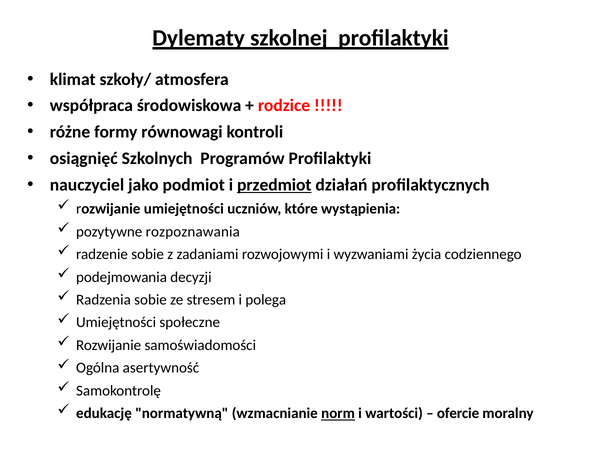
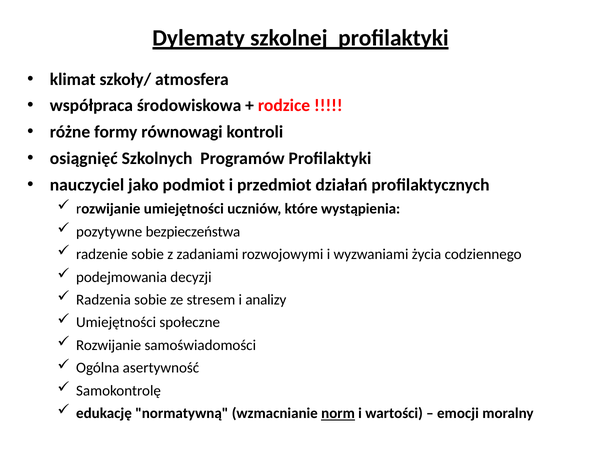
przedmiot underline: present -> none
rozpoznawania: rozpoznawania -> bezpieczeństwa
polega: polega -> analizy
ofercie: ofercie -> emocji
